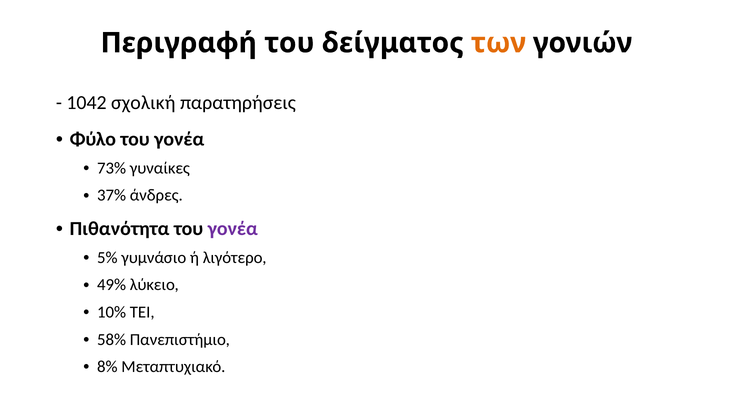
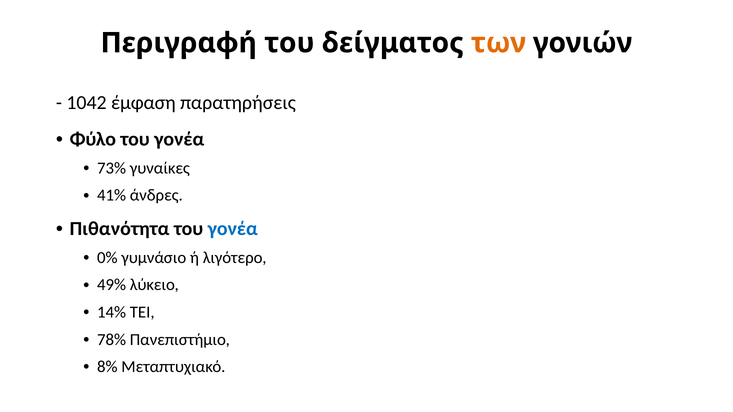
σχολική: σχολική -> έμφαση
37%: 37% -> 41%
γονέα at (233, 229) colour: purple -> blue
5%: 5% -> 0%
10%: 10% -> 14%
58%: 58% -> 78%
